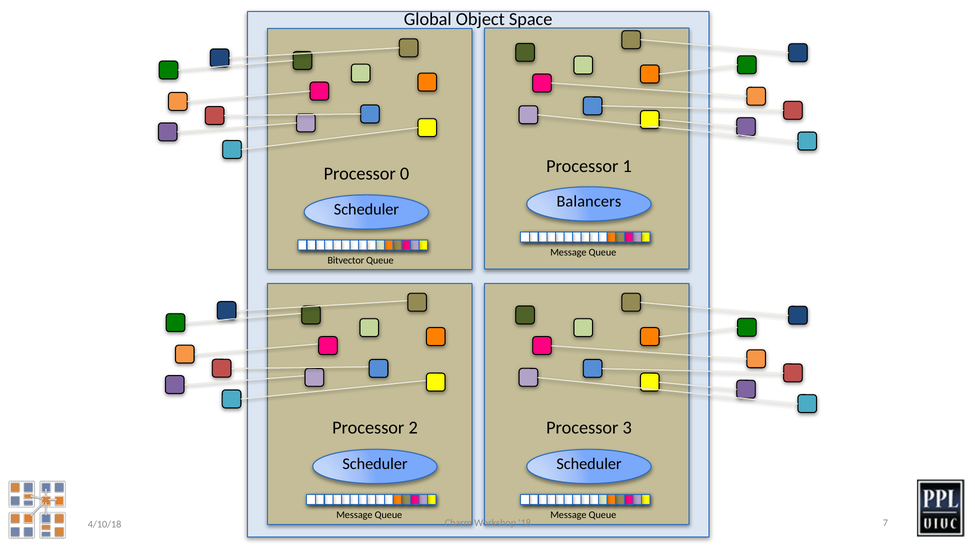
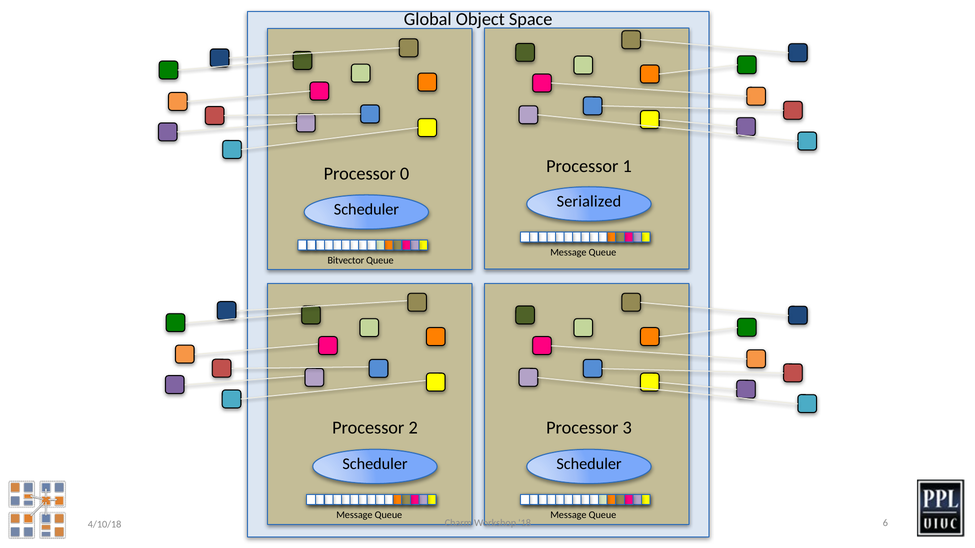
Balancers: Balancers -> Serialized
7: 7 -> 6
